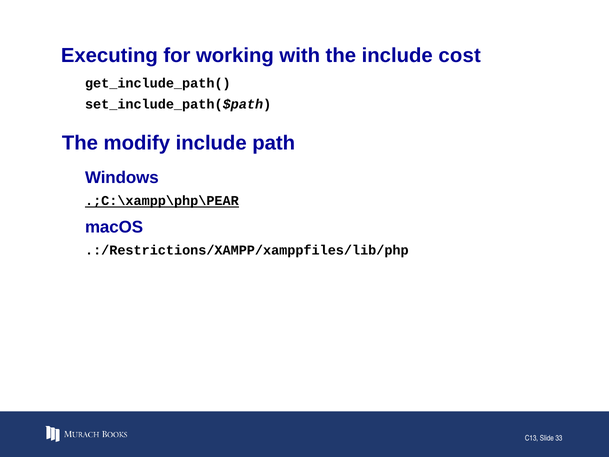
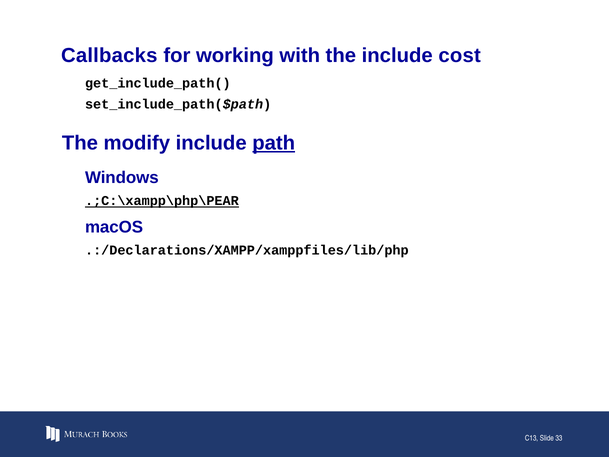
Executing: Executing -> Callbacks
path underline: none -> present
.:/Restrictions/XAMPP/xamppfiles/lib/php: .:/Restrictions/XAMPP/xamppfiles/lib/php -> .:/Declarations/XAMPP/xamppfiles/lib/php
